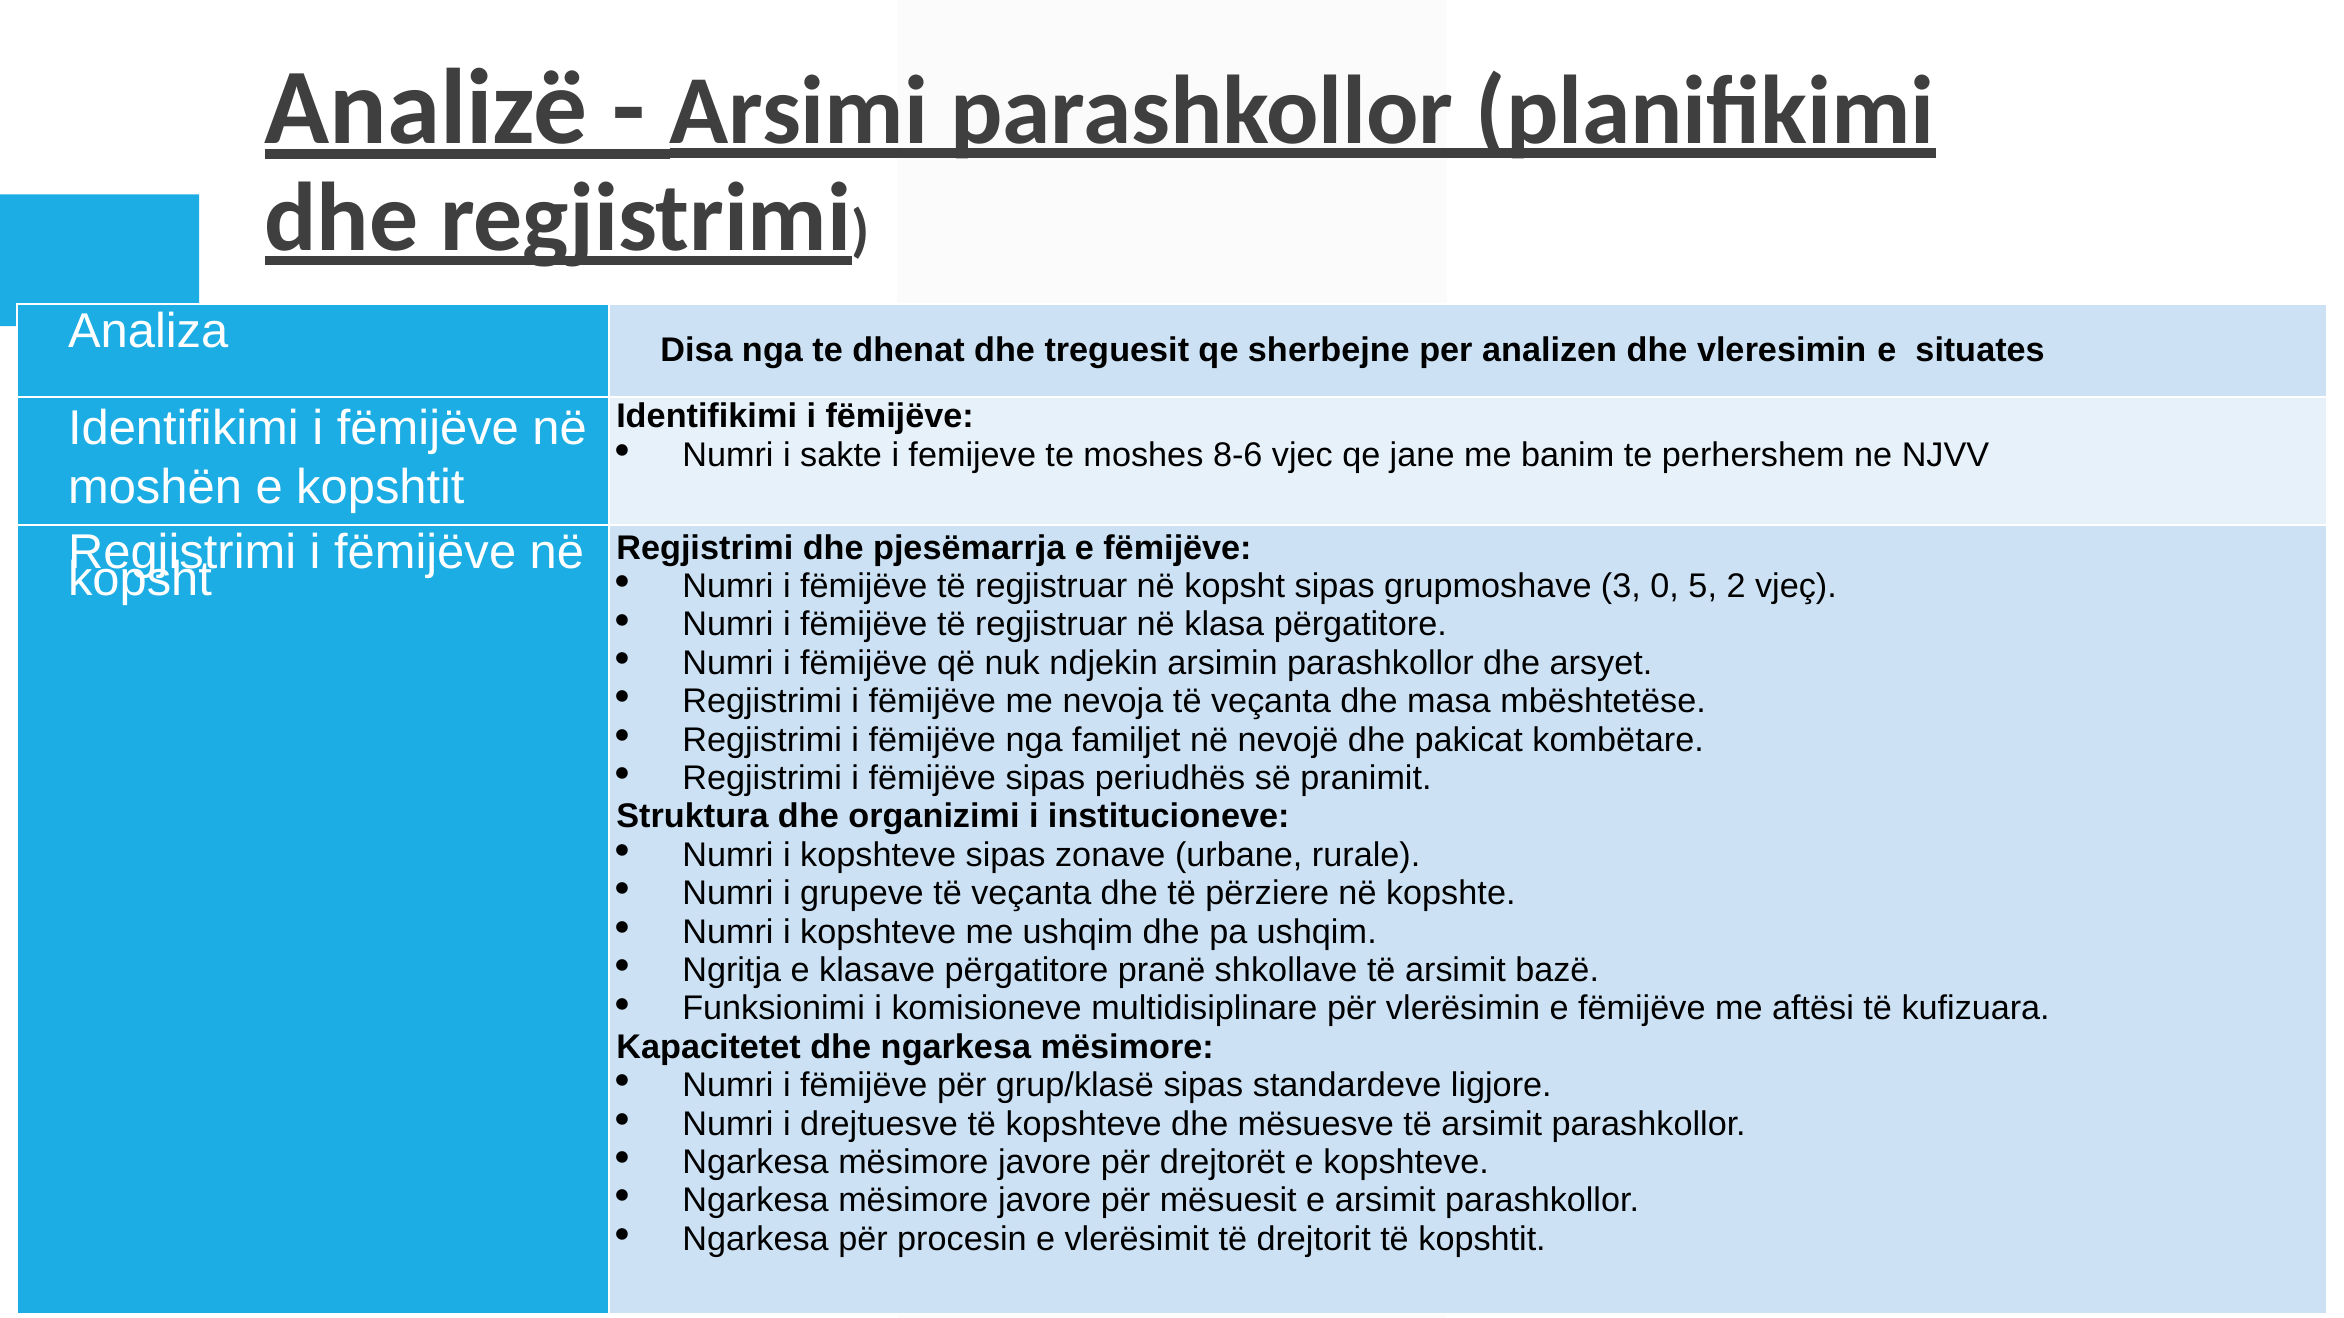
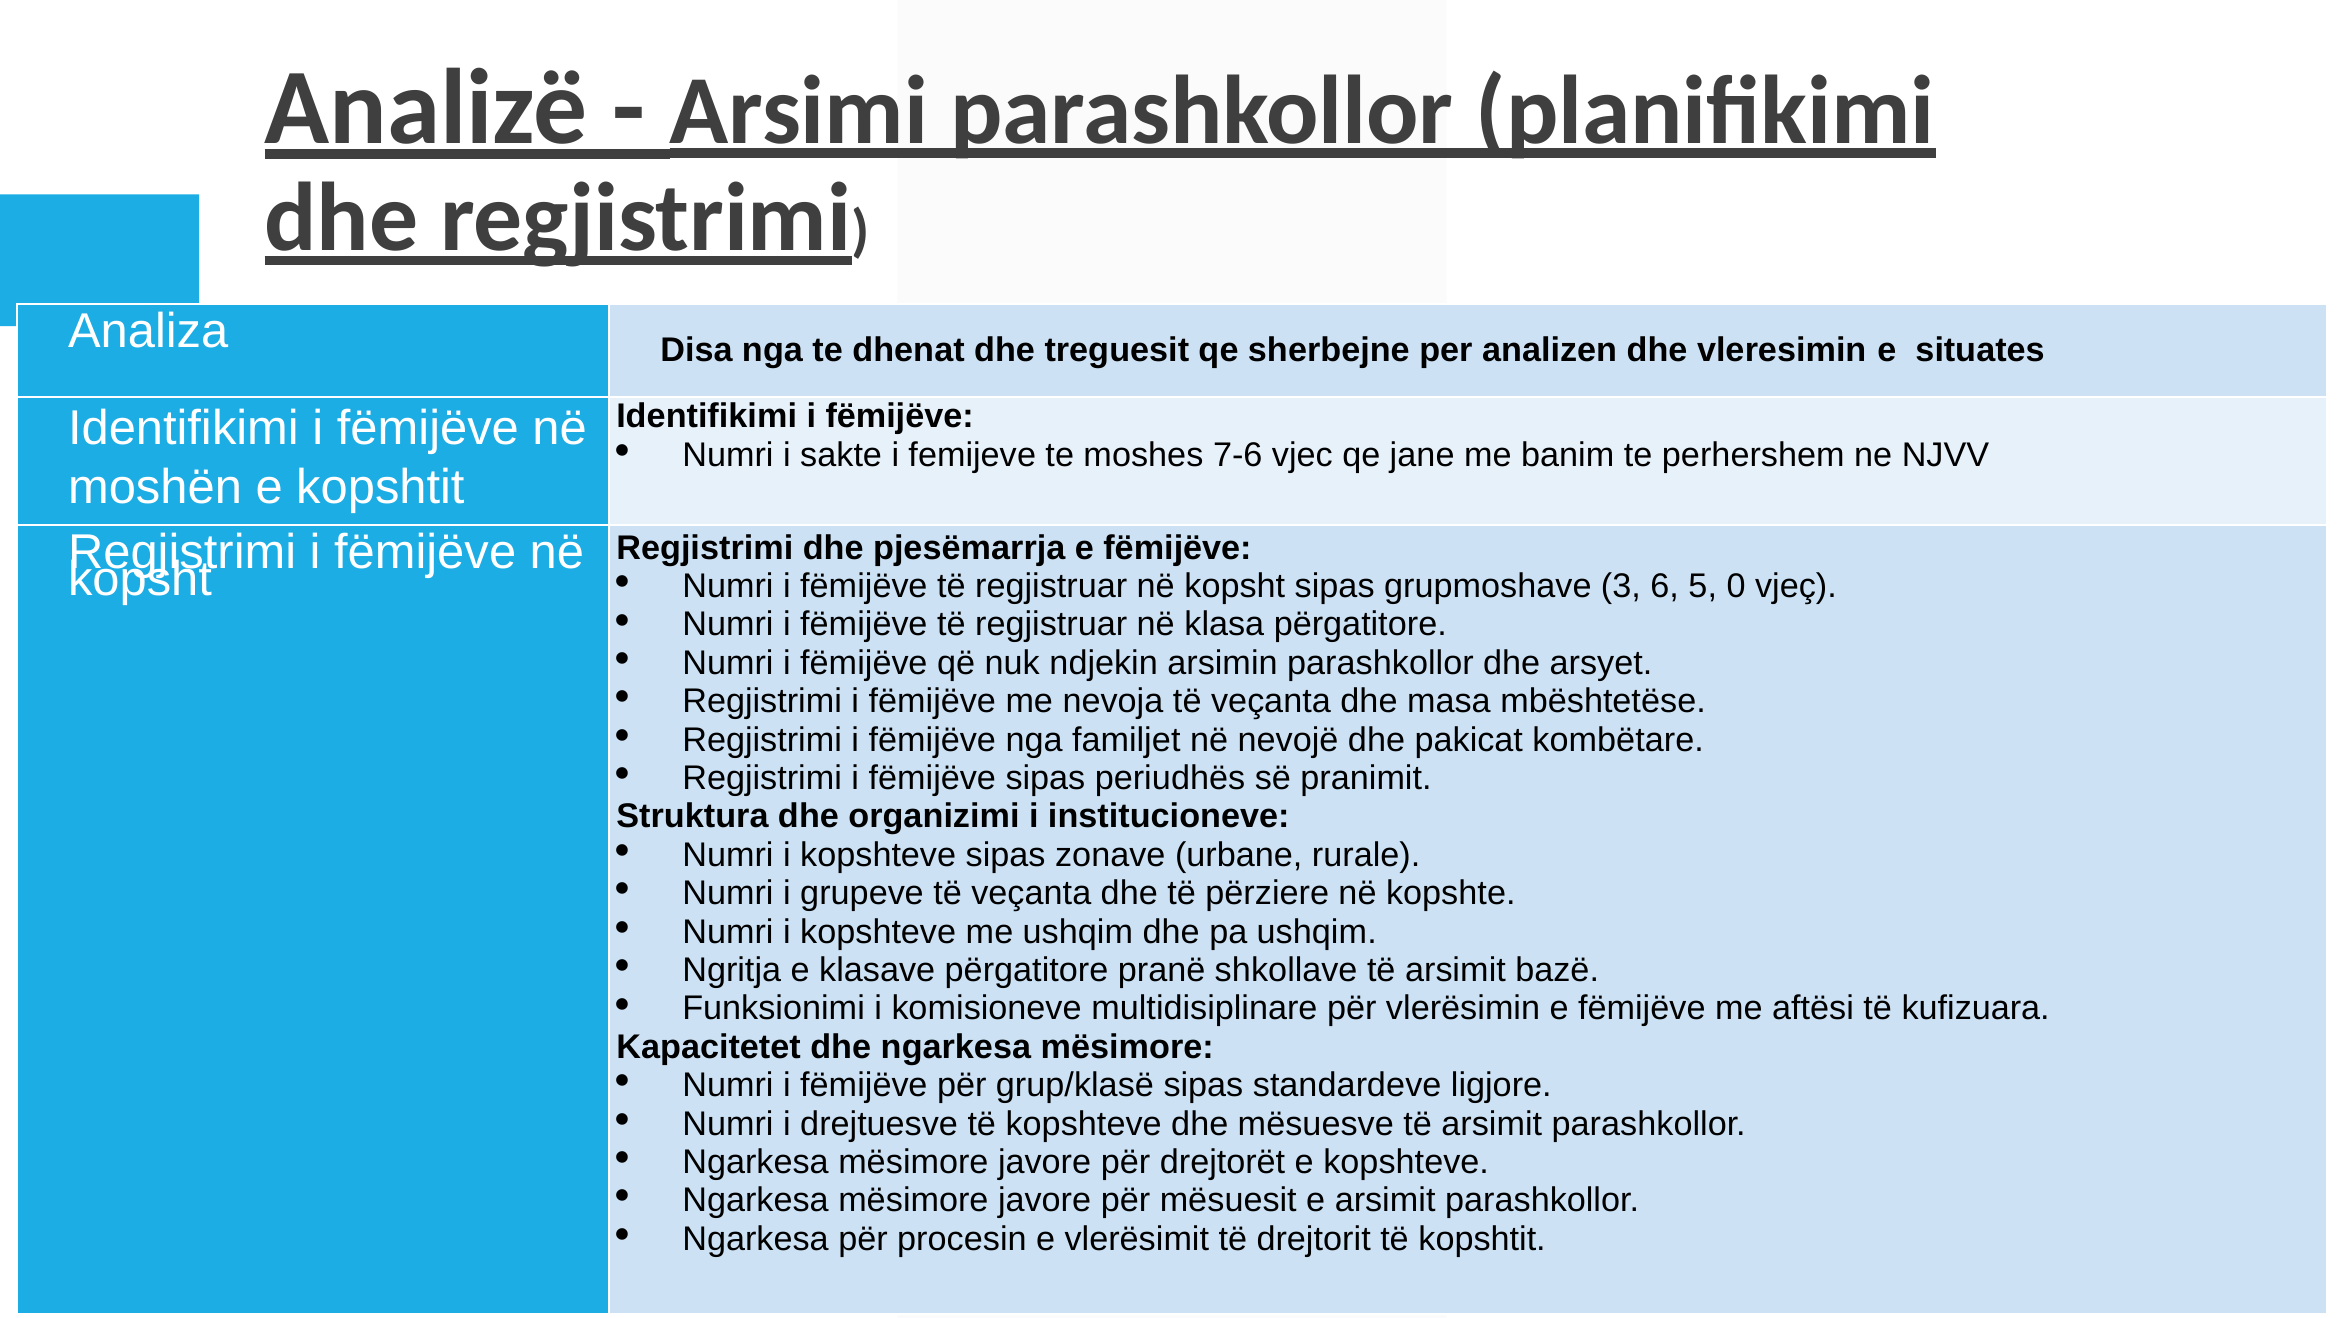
8-6: 8-6 -> 7-6
0: 0 -> 6
2: 2 -> 0
